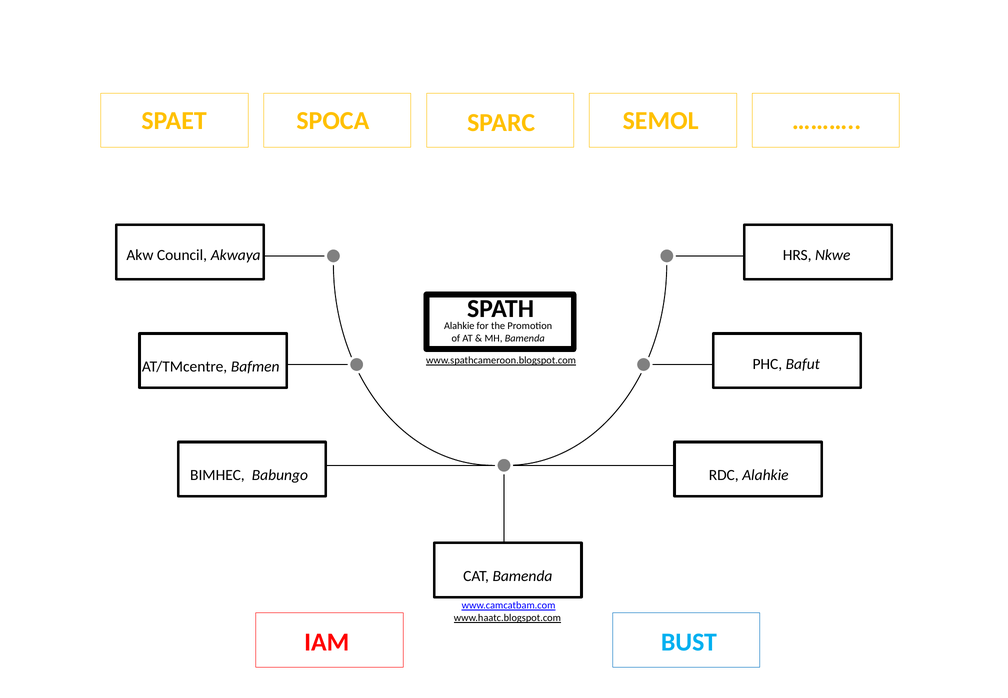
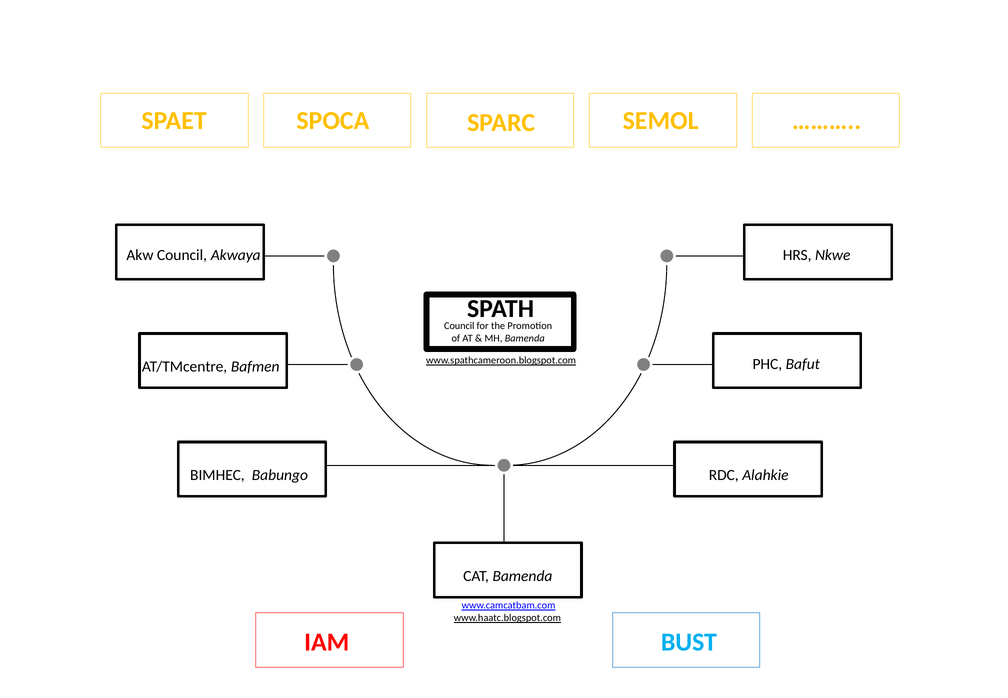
Alahkie at (459, 326): Alahkie -> Council
